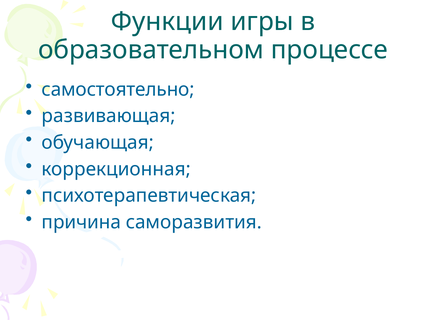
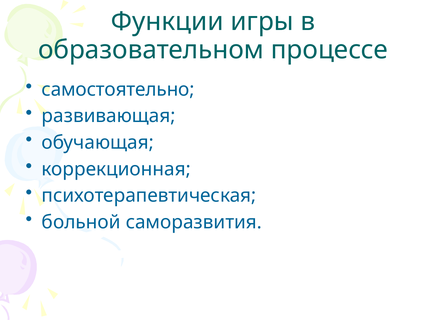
причина: причина -> больной
